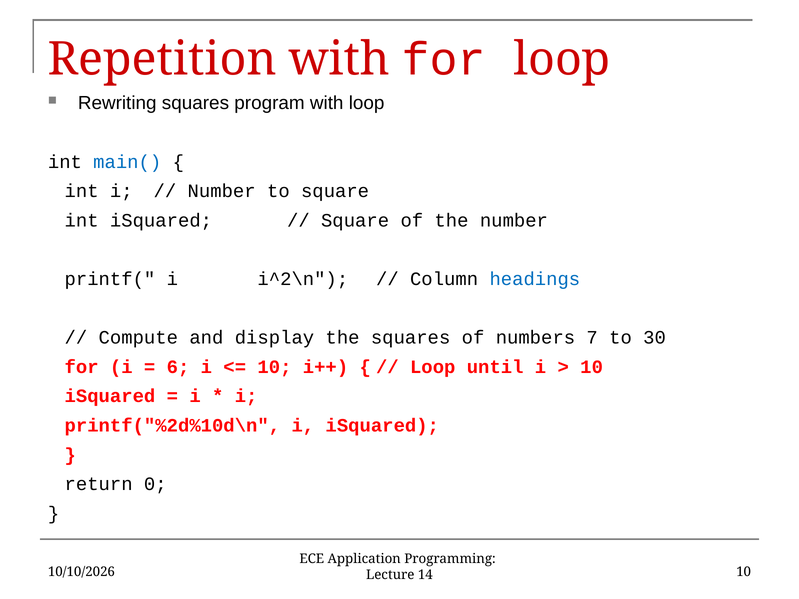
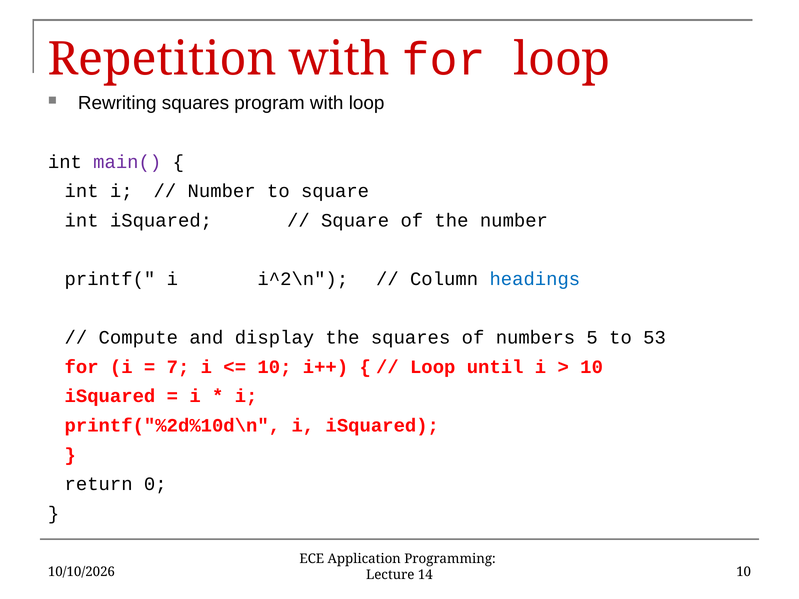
main( colour: blue -> purple
7: 7 -> 5
30: 30 -> 53
6: 6 -> 7
